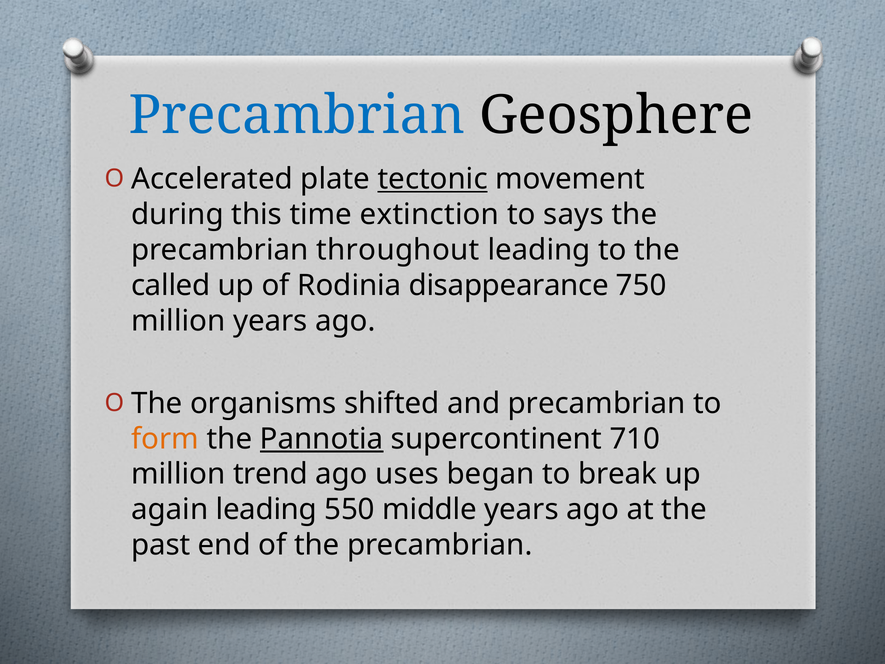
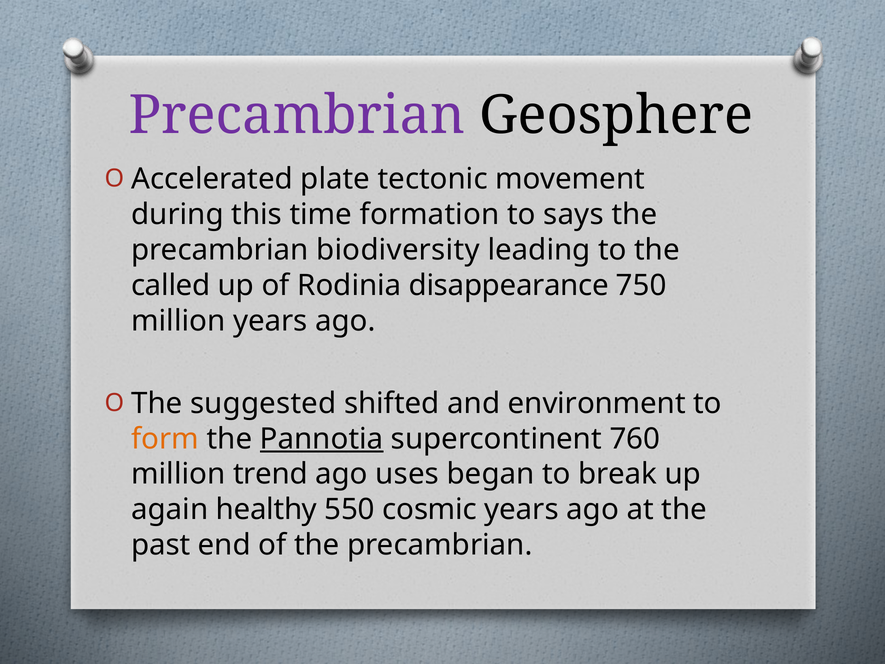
Precambrian at (297, 115) colour: blue -> purple
tectonic underline: present -> none
extinction: extinction -> formation
throughout: throughout -> biodiversity
organisms: organisms -> suggested
and precambrian: precambrian -> environment
710: 710 -> 760
again leading: leading -> healthy
middle: middle -> cosmic
